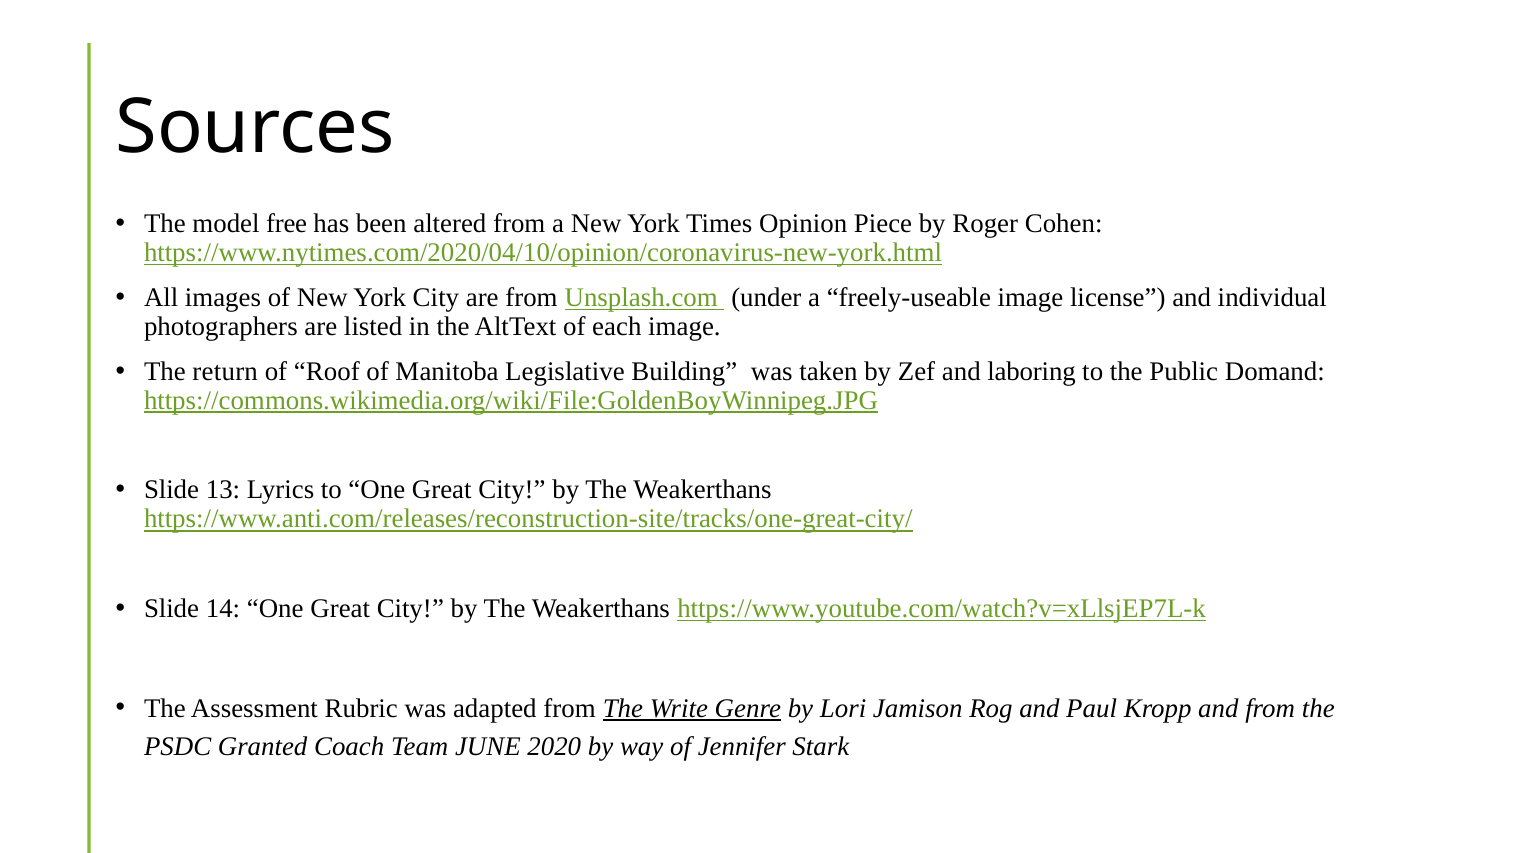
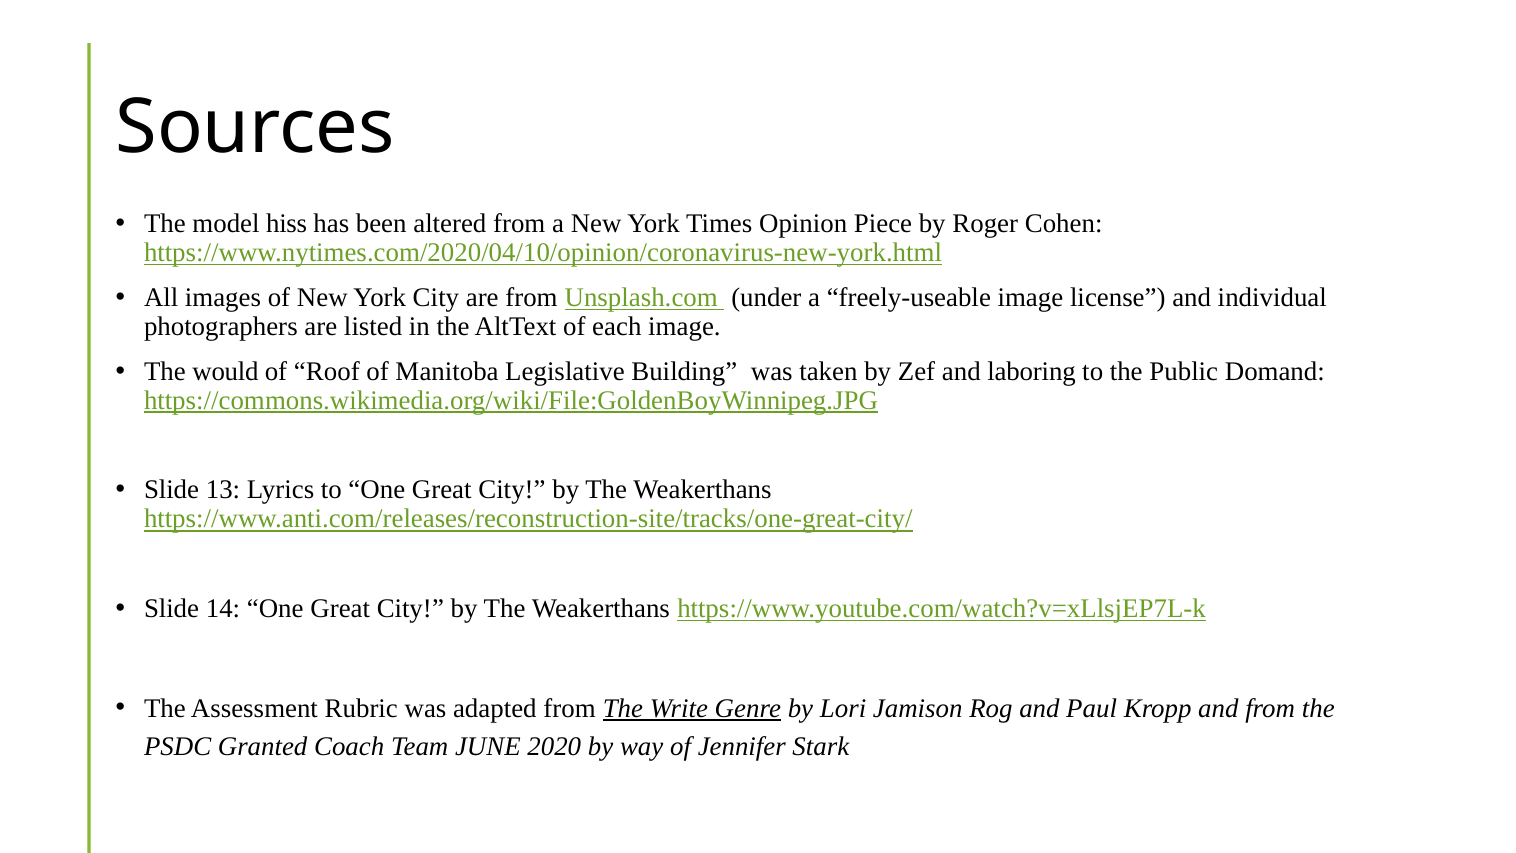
free: free -> hiss
return: return -> would
